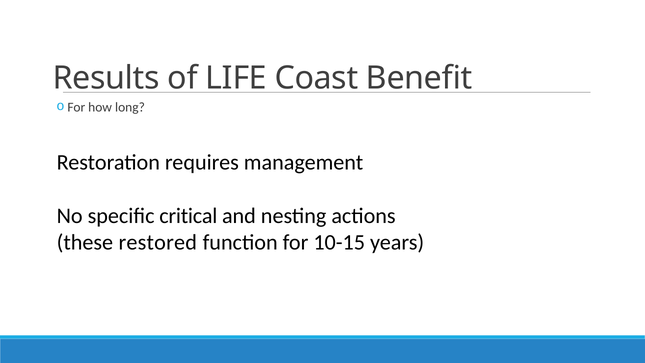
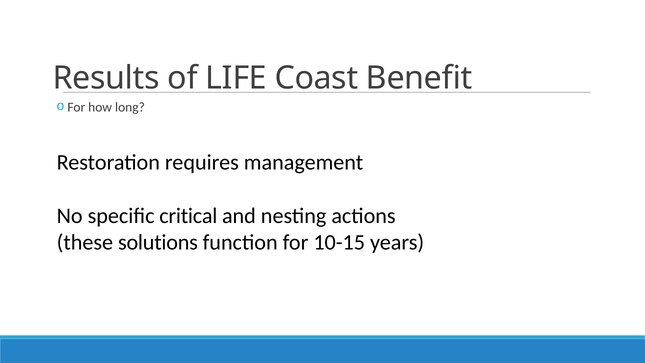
restored: restored -> solutions
